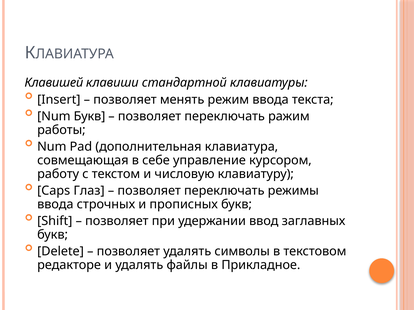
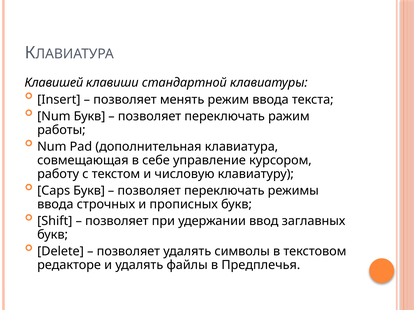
Caps Глаз: Глаз -> Букв
Прикладное: Прикладное -> Предплечья
